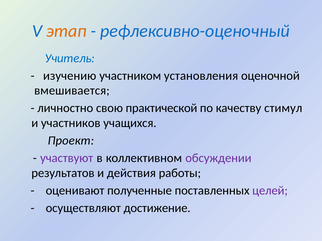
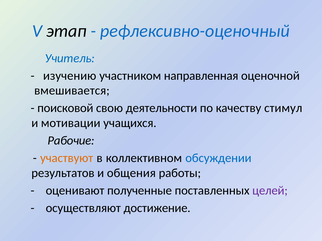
этап colour: orange -> black
установления: установления -> направленная
личностно: личностно -> поисковой
практической: практической -> деятельности
участников: участников -> мотивации
Проект: Проект -> Рабочие
участвуют colour: purple -> orange
обсуждении colour: purple -> blue
действия: действия -> общения
